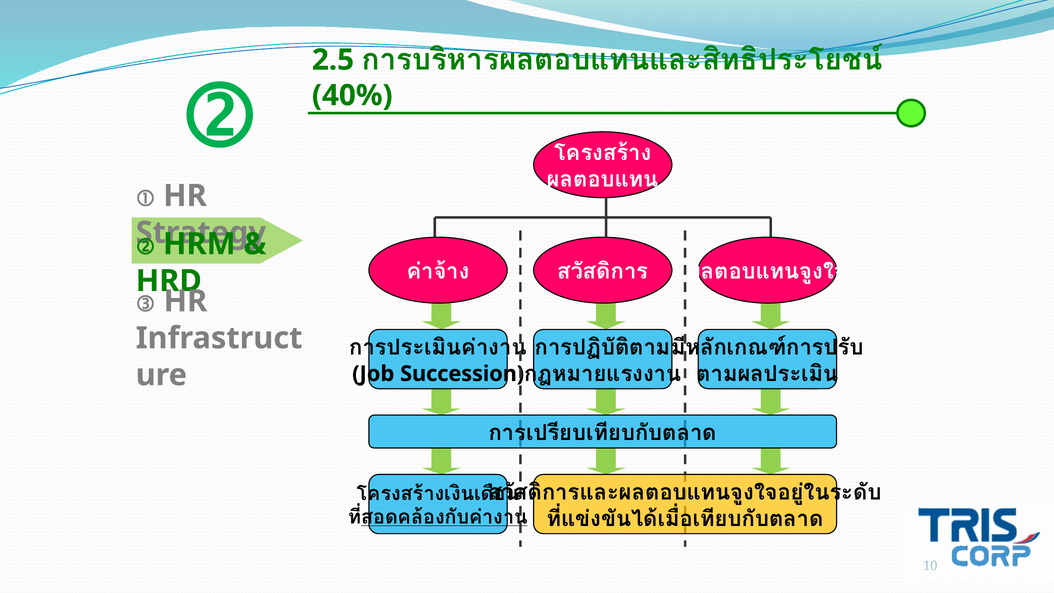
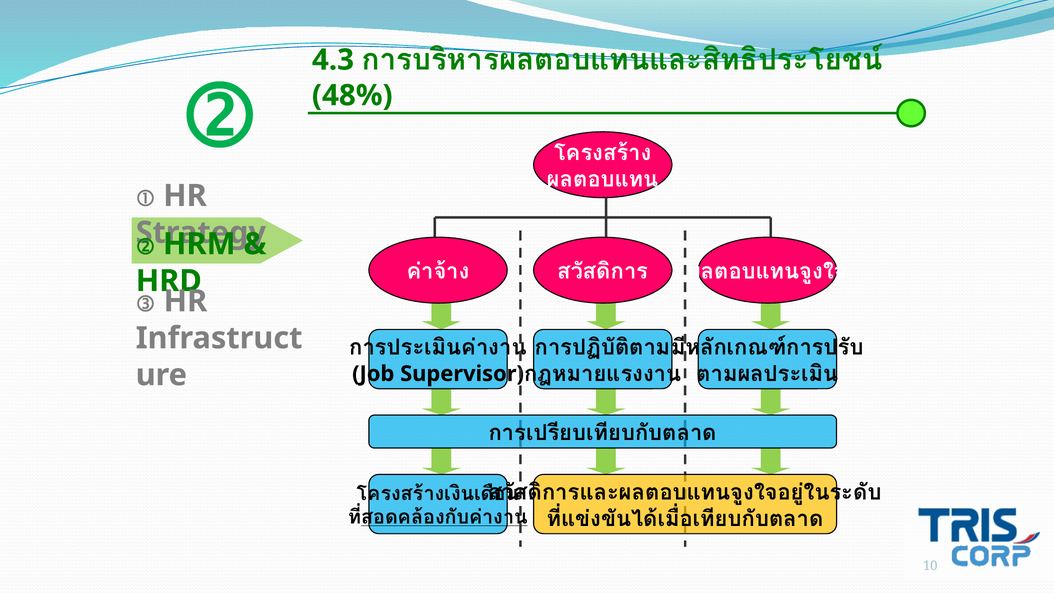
2.5: 2.5 -> 4.3
40%: 40% -> 48%
Succession: Succession -> Supervisor
